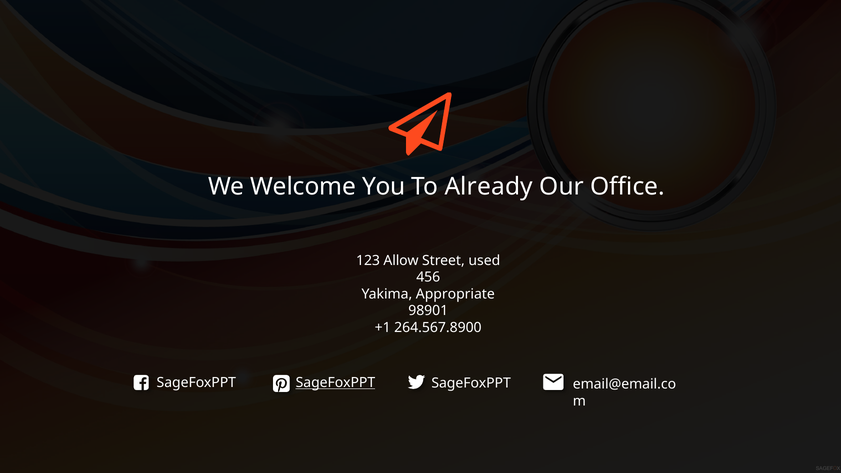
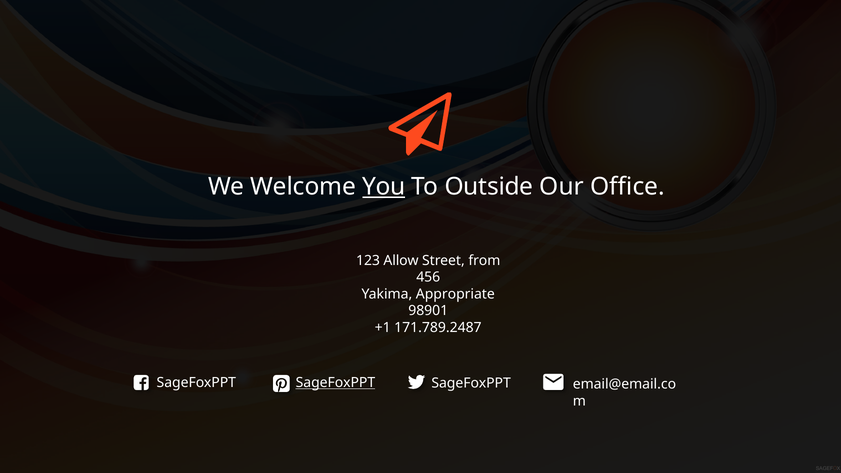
You underline: none -> present
Already: Already -> Outside
used: used -> from
264.567.8900: 264.567.8900 -> 171.789.2487
